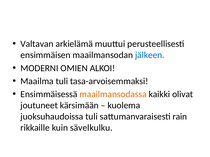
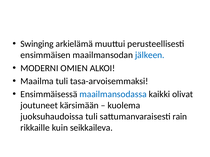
Valtavan: Valtavan -> Swinging
maailmansodassa colour: orange -> blue
sävelkulku: sävelkulku -> seikkaileva
